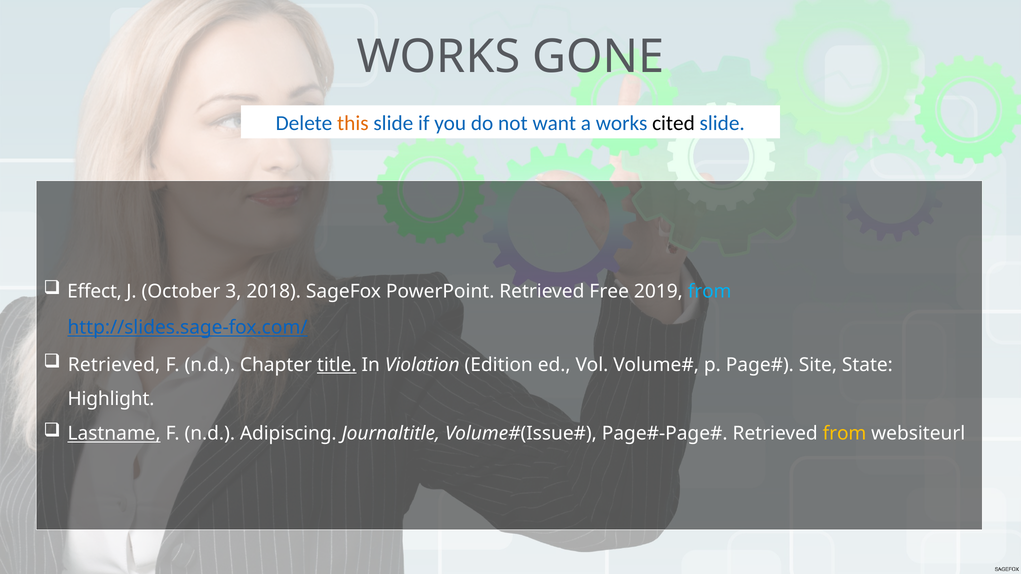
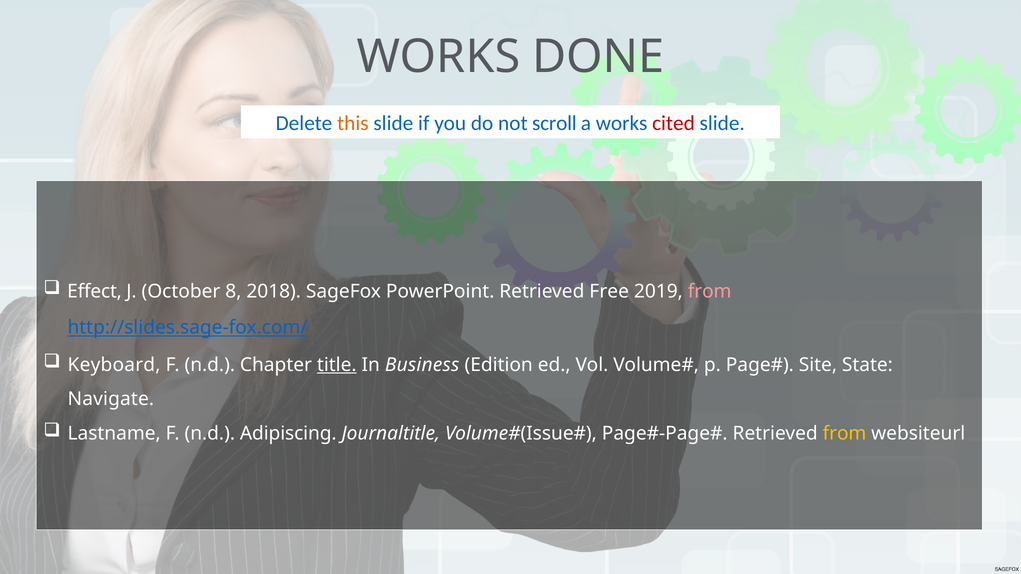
GONE: GONE -> DONE
want: want -> scroll
cited colour: black -> red
3: 3 -> 8
from at (710, 291) colour: light blue -> pink
Retrieved at (114, 365): Retrieved -> Keyboard
Violation: Violation -> Business
Highlight: Highlight -> Navigate
Lastname underline: present -> none
